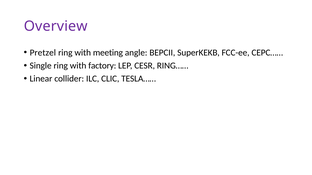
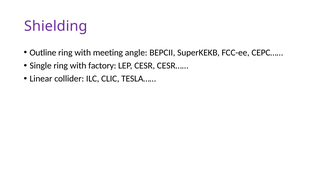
Overview: Overview -> Shielding
Pretzel: Pretzel -> Outline
RING……: RING…… -> CESR……
